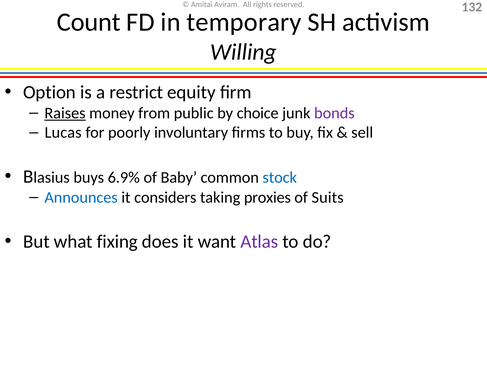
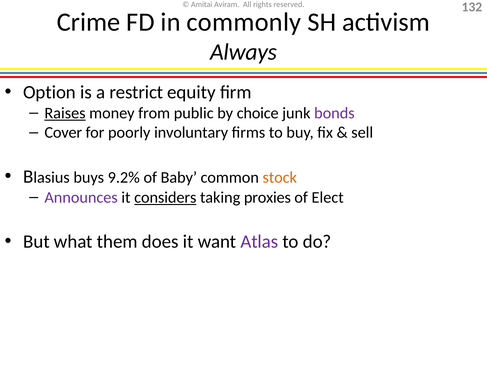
Count: Count -> Crime
temporary: temporary -> commonly
Willing: Willing -> Always
Lucas: Lucas -> Cover
6.9%: 6.9% -> 9.2%
stock colour: blue -> orange
Announces colour: blue -> purple
considers underline: none -> present
Suits: Suits -> Elect
fixing: fixing -> them
